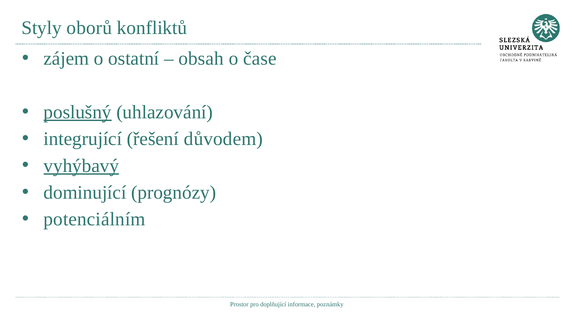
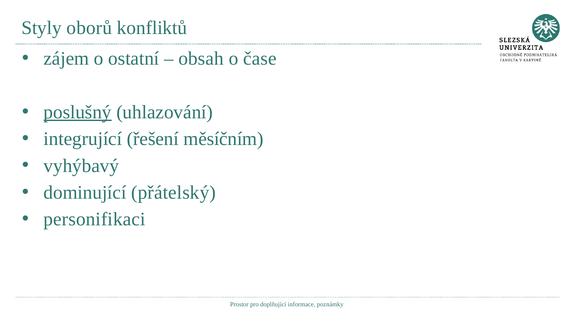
důvodem: důvodem -> měsíčním
vyhýbavý underline: present -> none
prognózy: prognózy -> přátelský
potenciálním: potenciálním -> personifikaci
